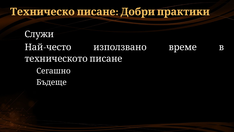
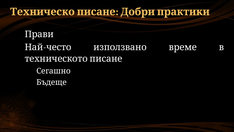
Служи: Служи -> Прави
